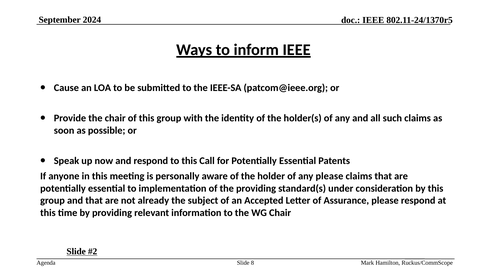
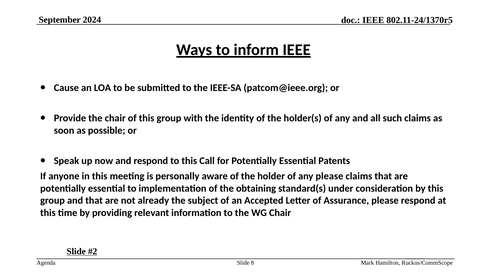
the providing: providing -> obtaining
